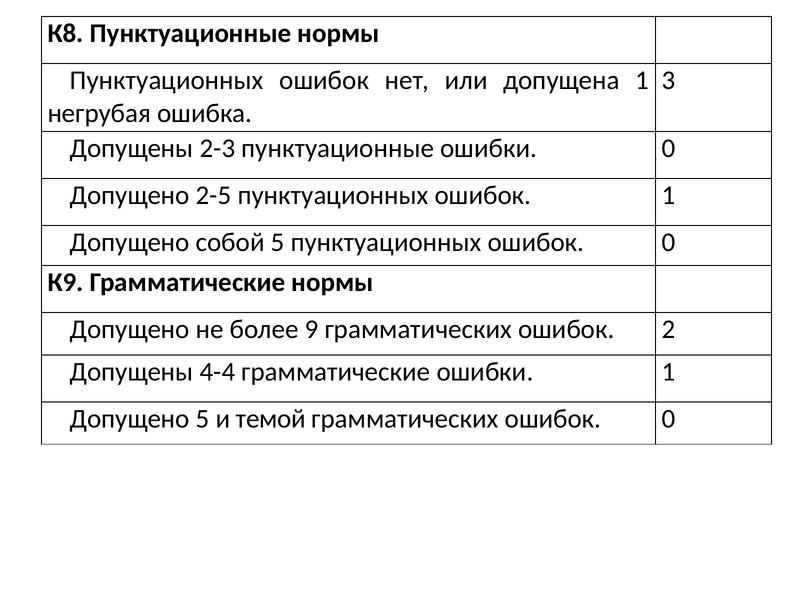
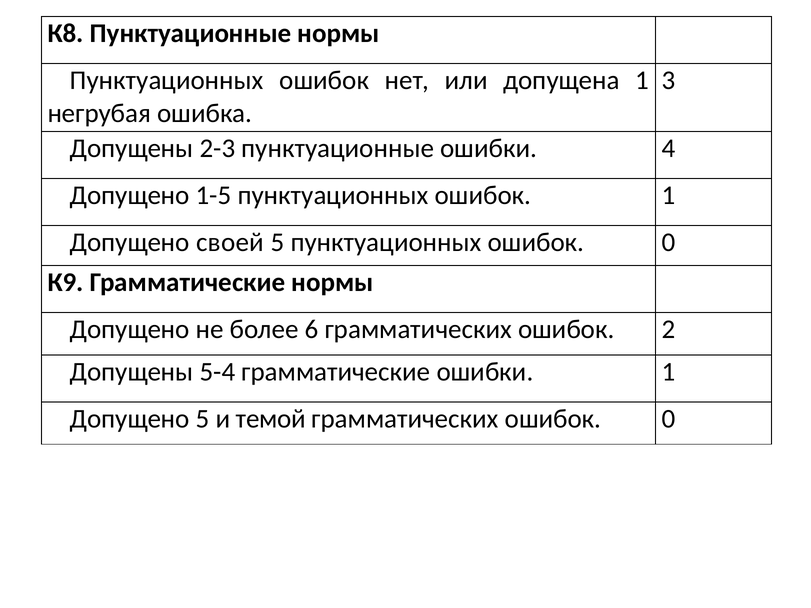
ошибки 0: 0 -> 4
2-5: 2-5 -> 1-5
собой: собой -> своей
9: 9 -> 6
4-4: 4-4 -> 5-4
